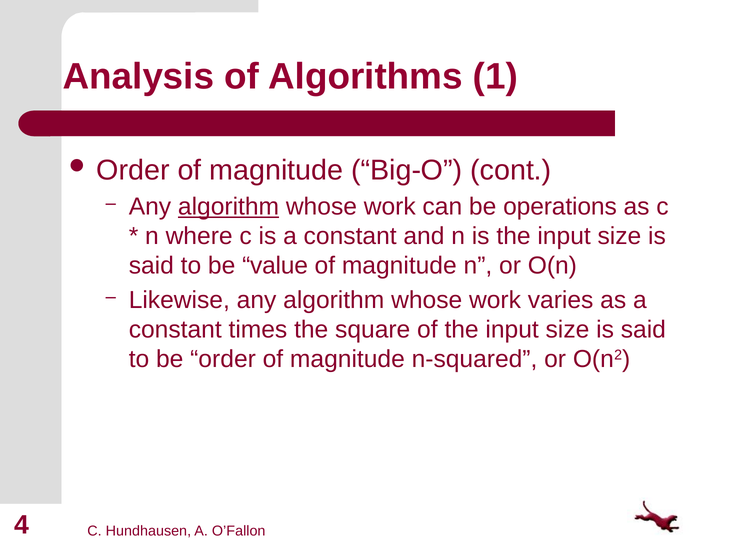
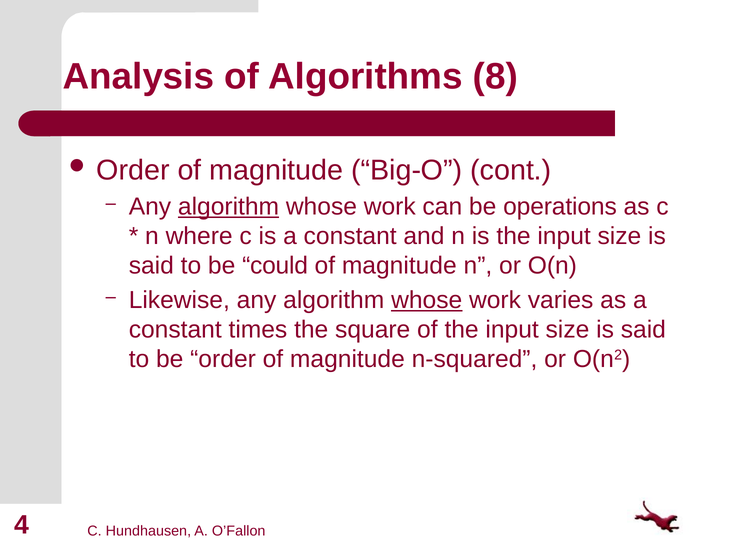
1: 1 -> 8
value: value -> could
whose at (427, 301) underline: none -> present
